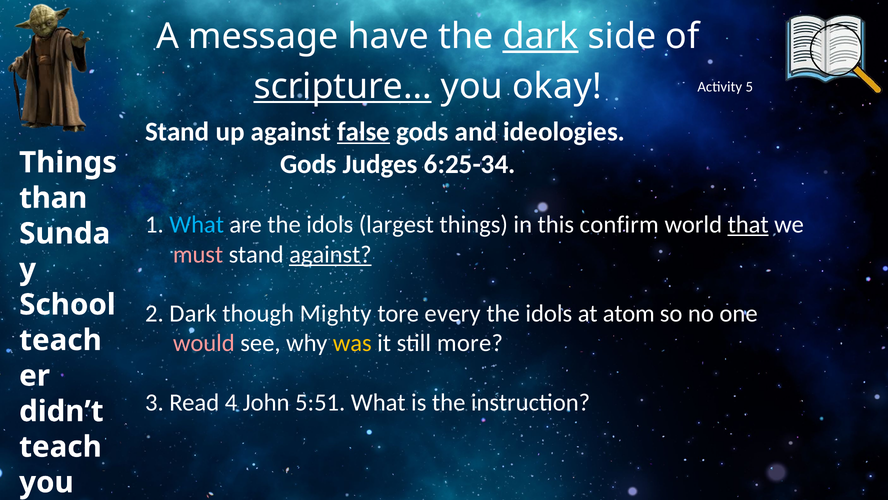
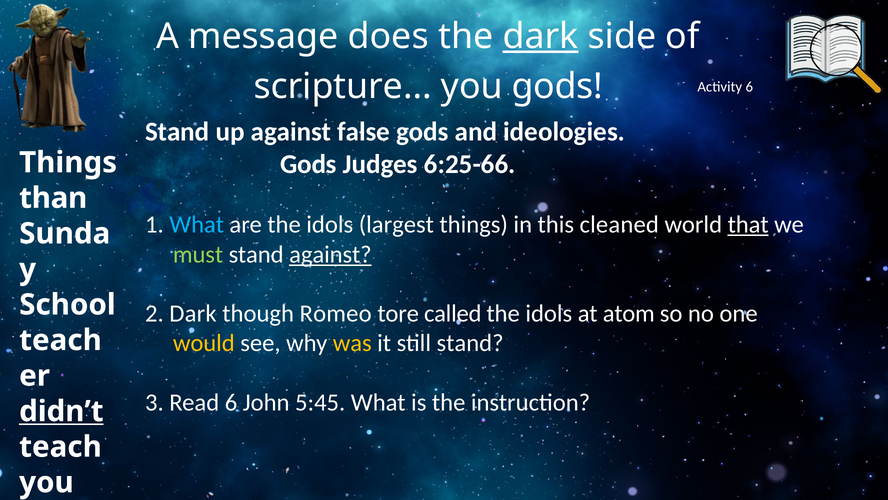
have: have -> does
scripture underline: present -> none
you okay: okay -> gods
Activity 5: 5 -> 6
false underline: present -> none
6:25-34: 6:25-34 -> 6:25-66
confirm: confirm -> cleaned
must colour: pink -> light green
Mighty: Mighty -> Romeo
every: every -> called
would colour: pink -> yellow
still more: more -> stand
Read 4: 4 -> 6
5:51: 5:51 -> 5:45
didn’t underline: none -> present
